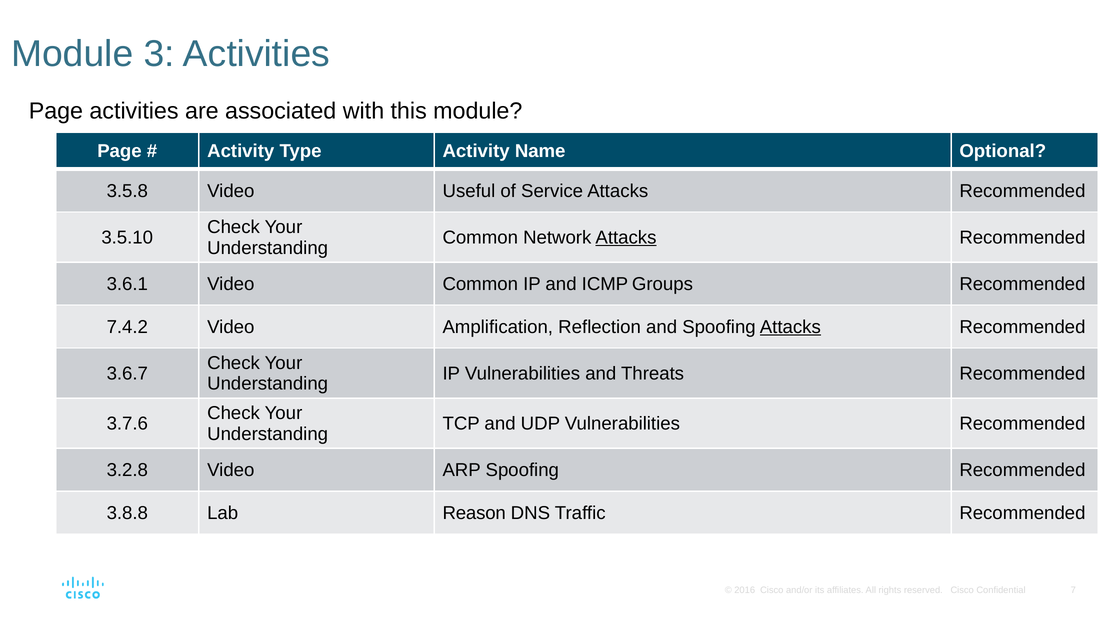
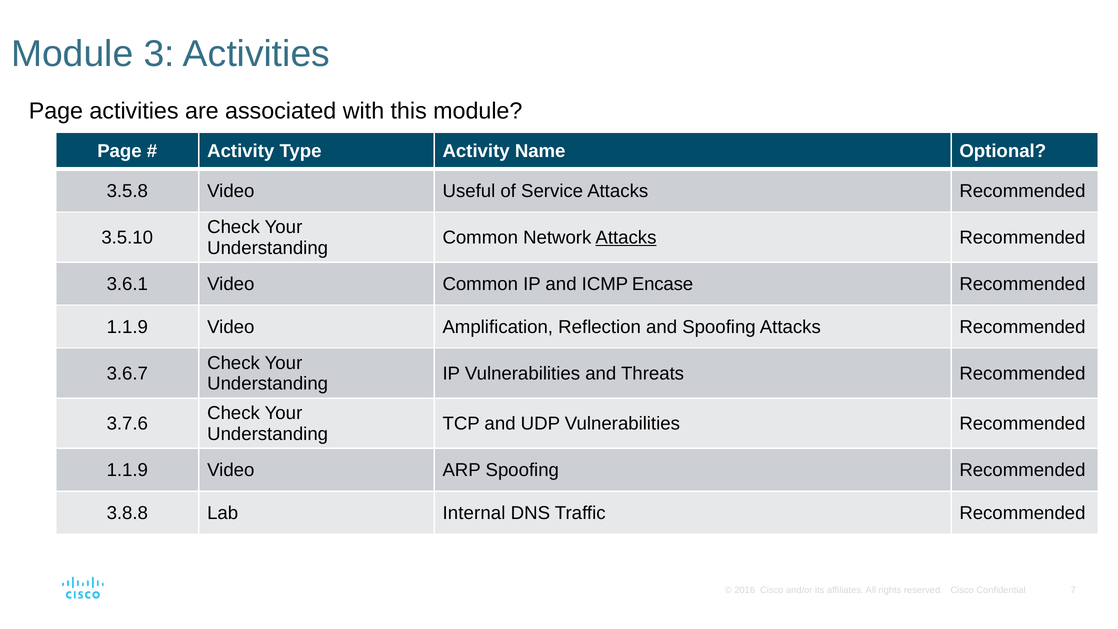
Groups: Groups -> Encase
7.4.2 at (127, 327): 7.4.2 -> 1.1.9
Attacks at (790, 327) underline: present -> none
3.2.8 at (127, 470): 3.2.8 -> 1.1.9
Reason: Reason -> Internal
